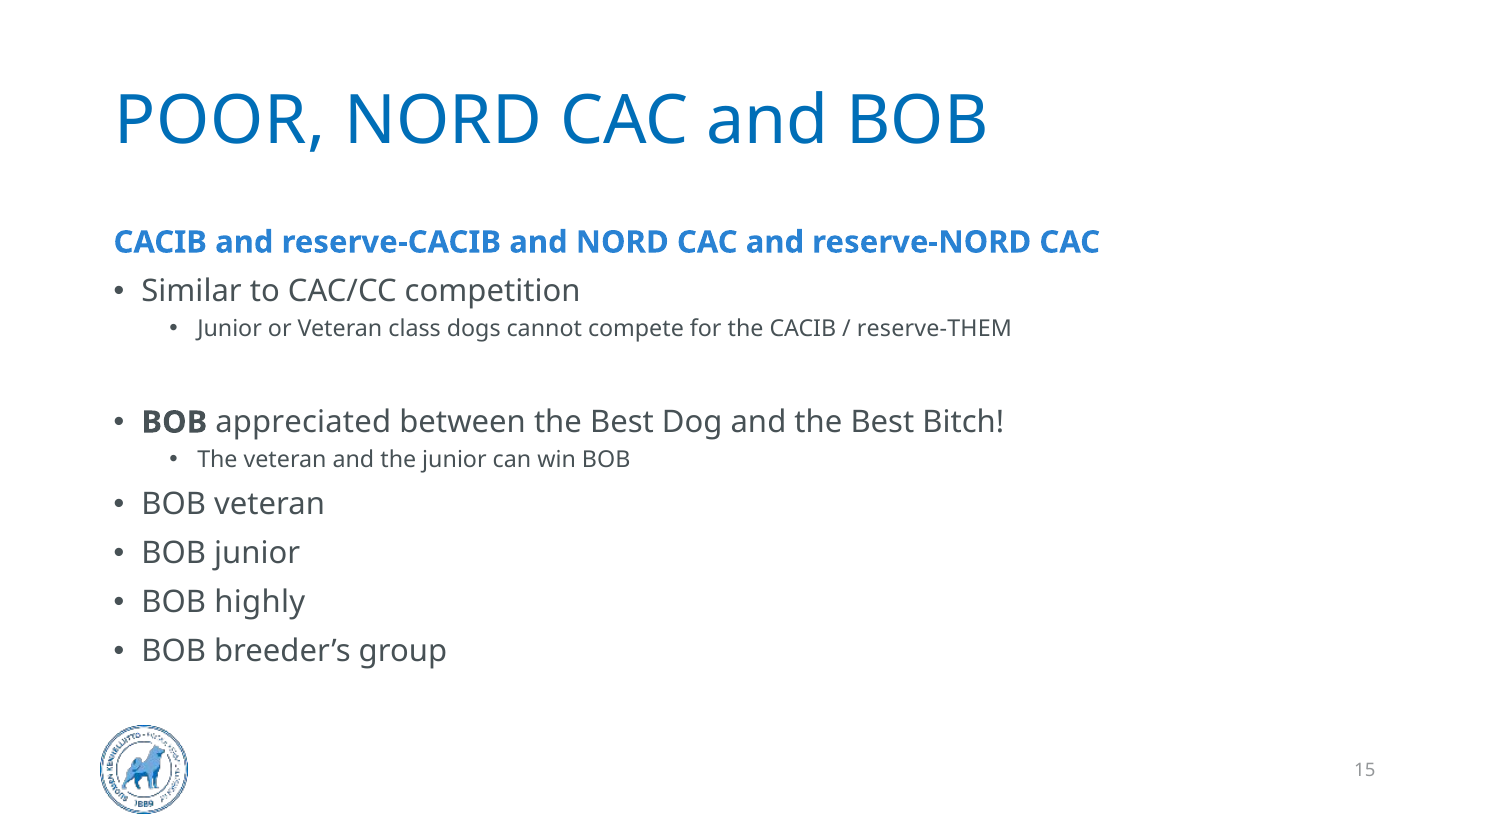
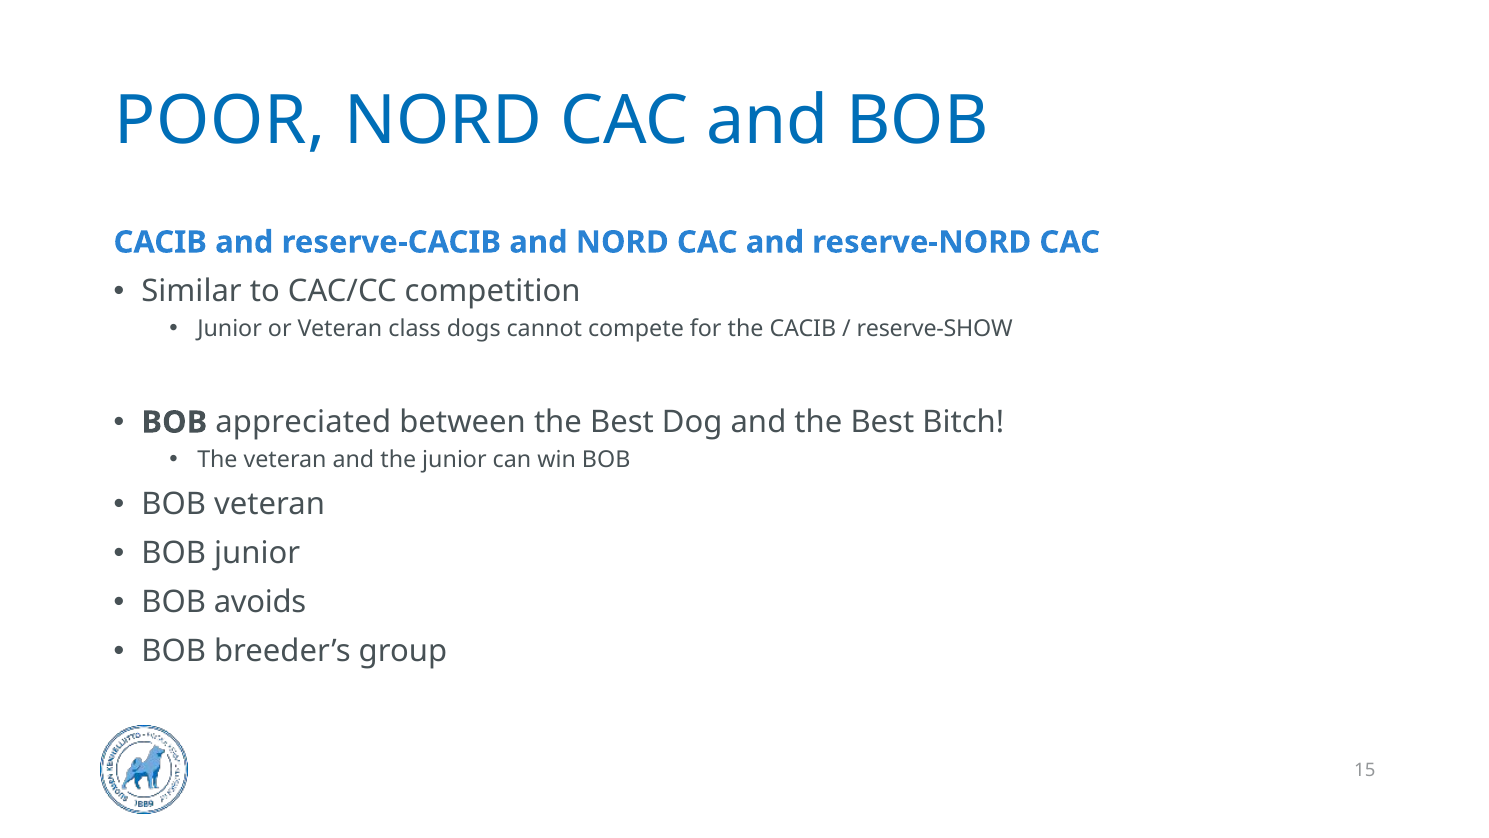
reserve-THEM: reserve-THEM -> reserve-SHOW
highly: highly -> avoids
